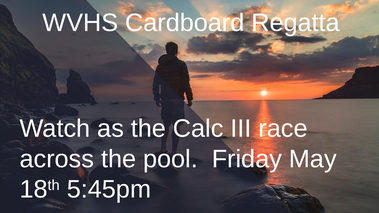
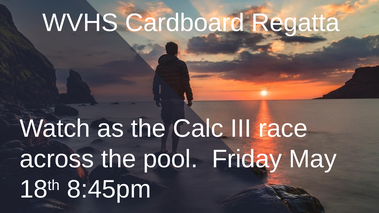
5:45pm: 5:45pm -> 8:45pm
